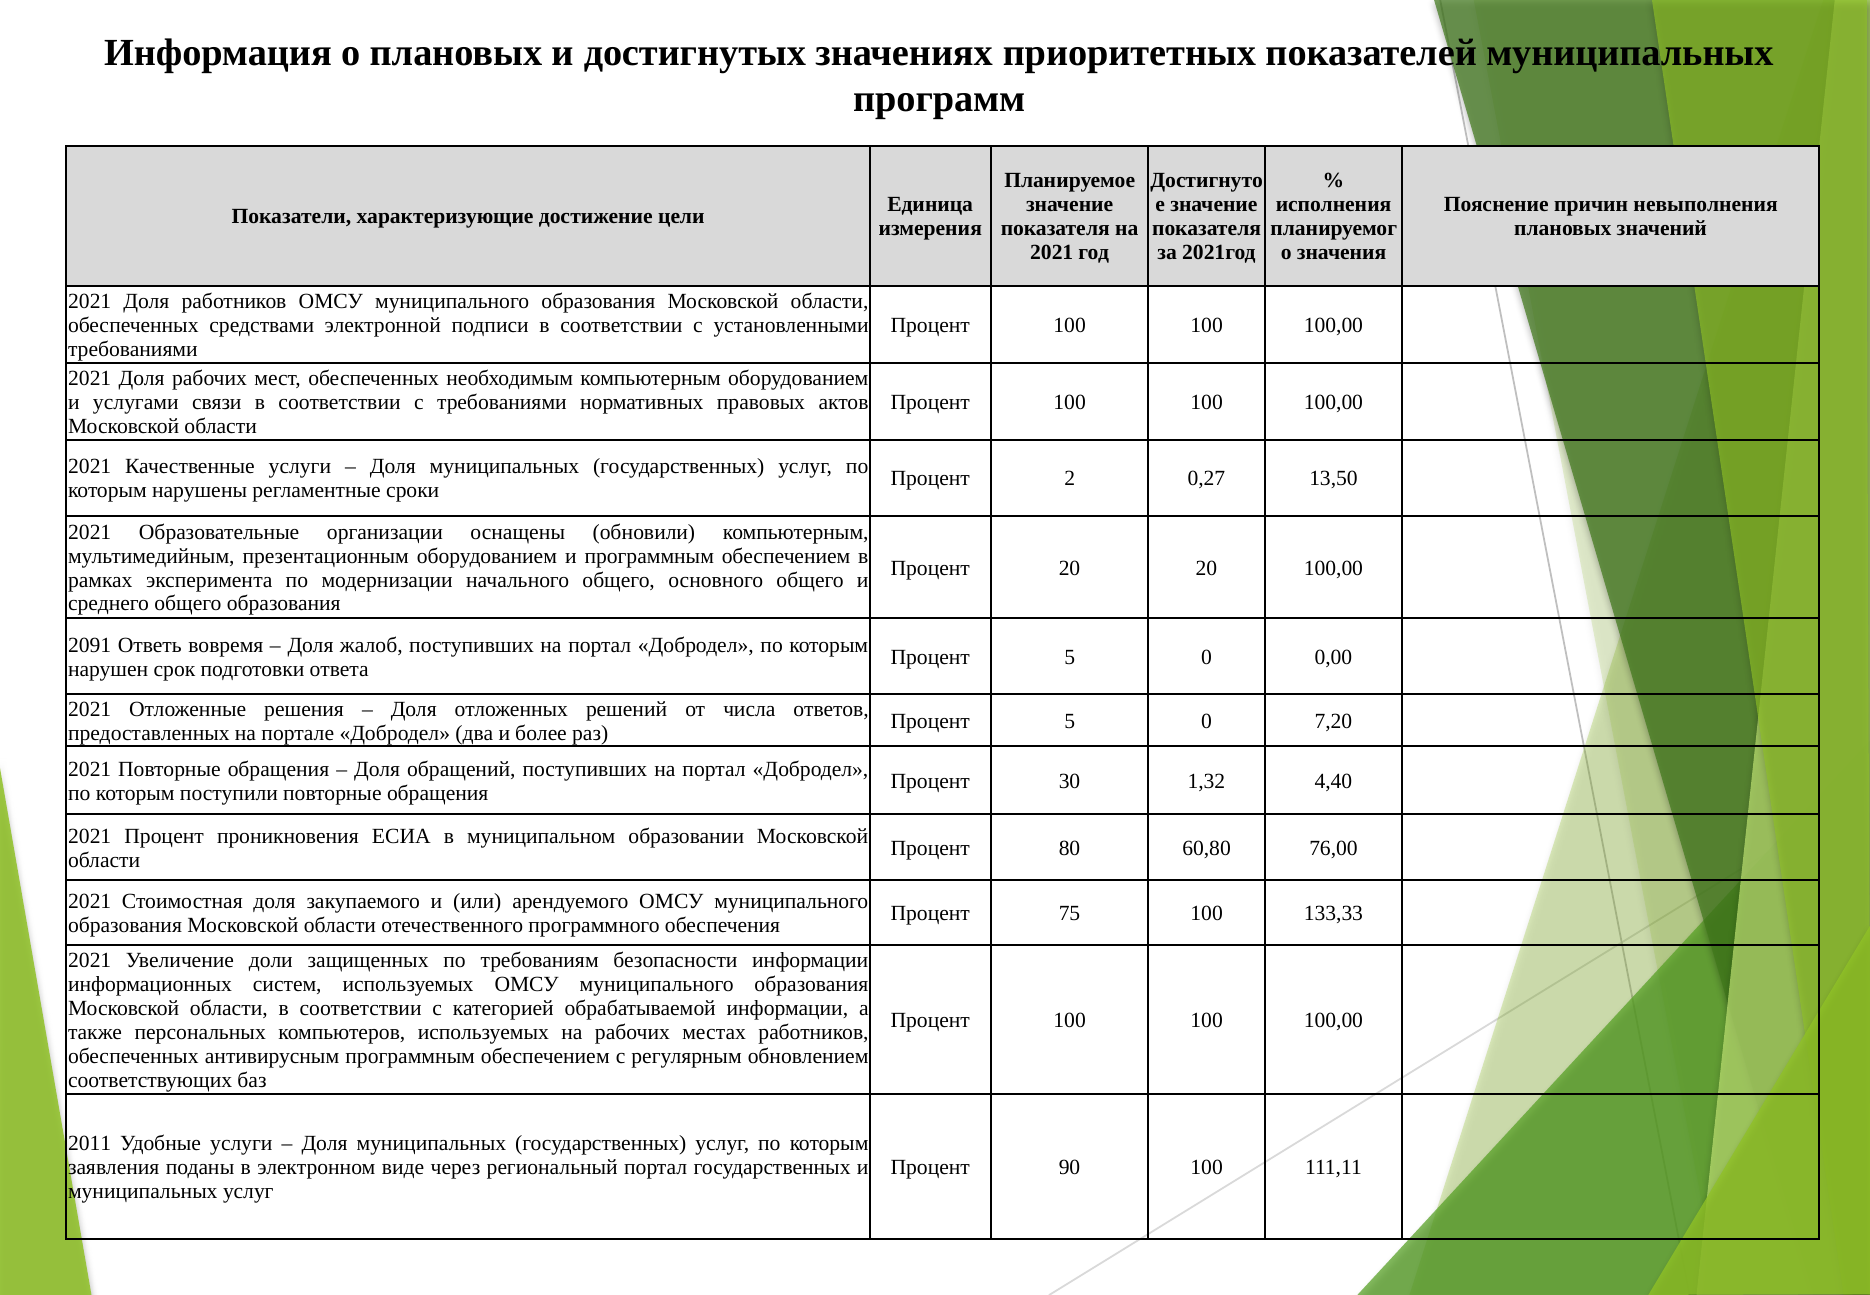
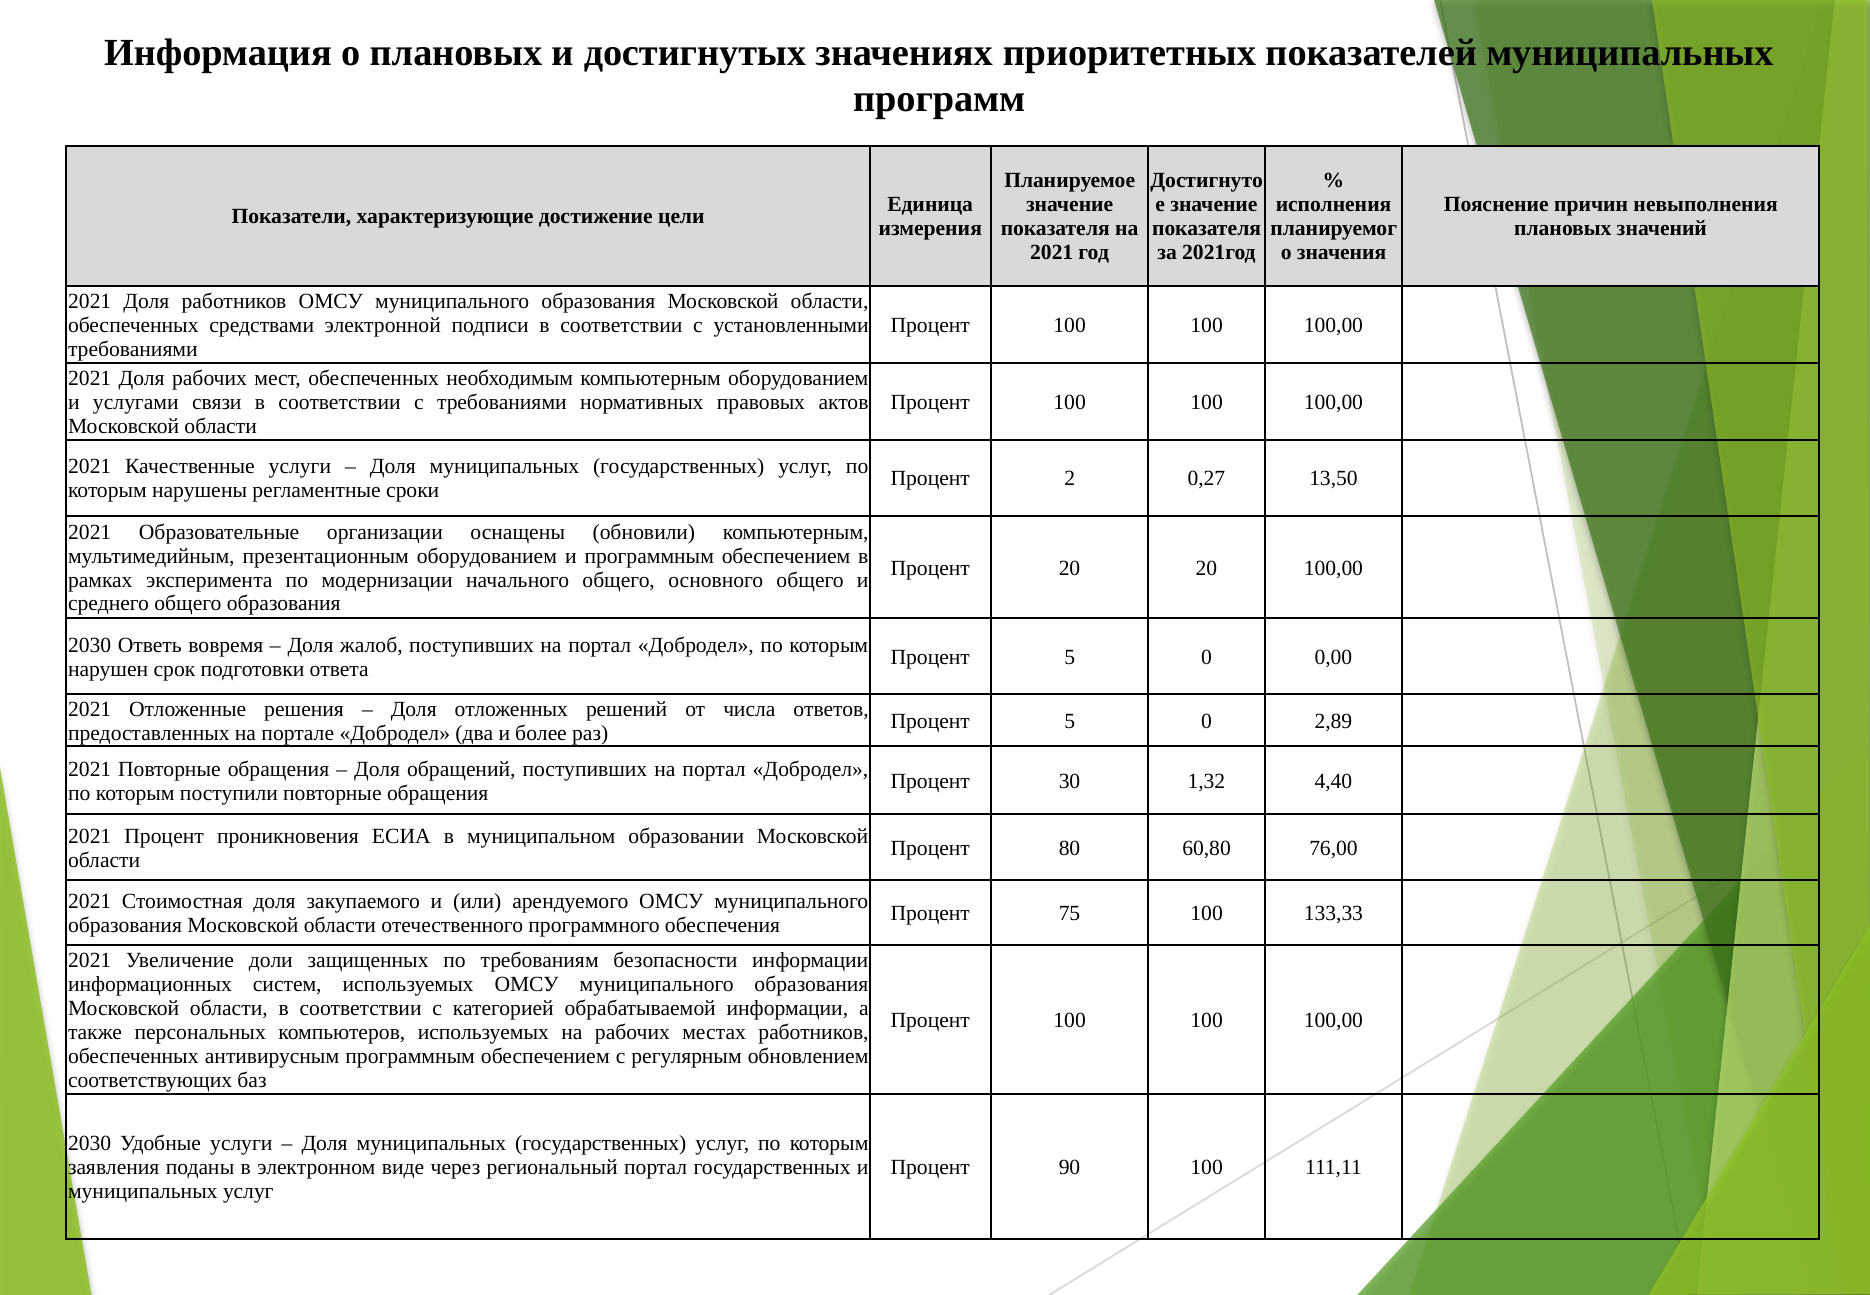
2091 at (90, 645): 2091 -> 2030
7,20: 7,20 -> 2,89
2011 at (90, 1143): 2011 -> 2030
